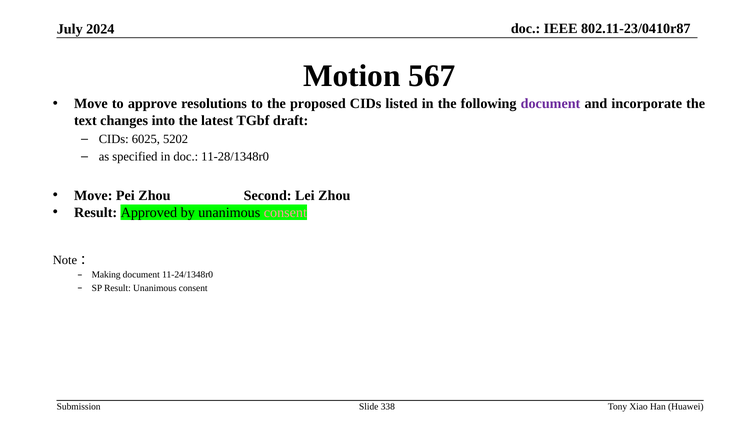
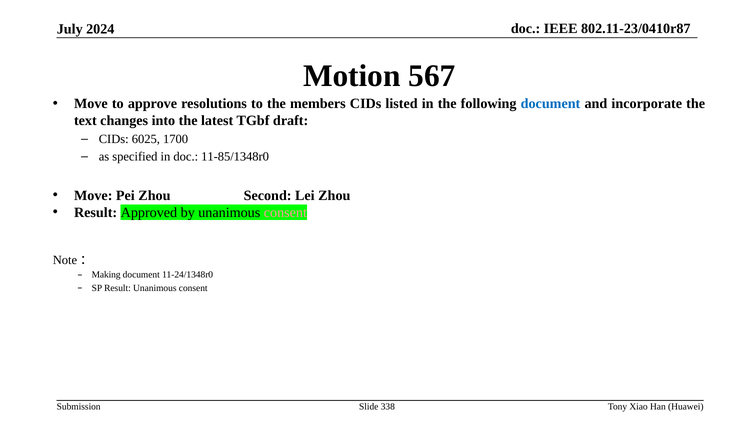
proposed: proposed -> members
document at (551, 104) colour: purple -> blue
5202: 5202 -> 1700
11-28/1348r0: 11-28/1348r0 -> 11-85/1348r0
